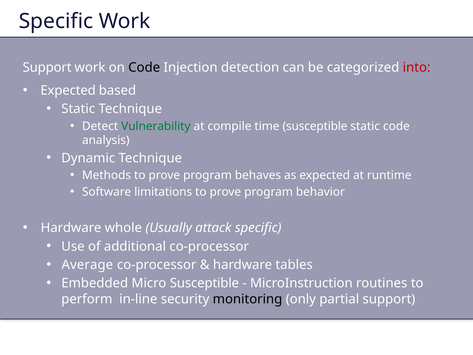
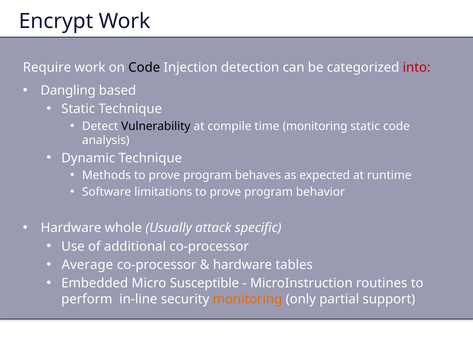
Specific at (56, 21): Specific -> Encrypt
Support at (47, 67): Support -> Require
Expected at (68, 90): Expected -> Dangling
Vulnerability colour: green -> black
time susceptible: susceptible -> monitoring
monitoring at (247, 299) colour: black -> orange
